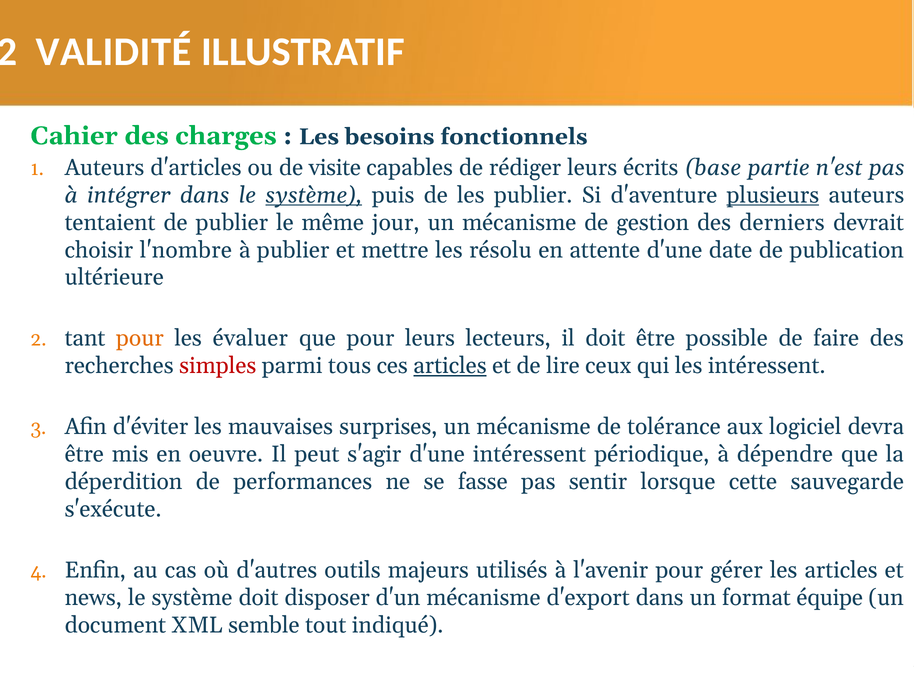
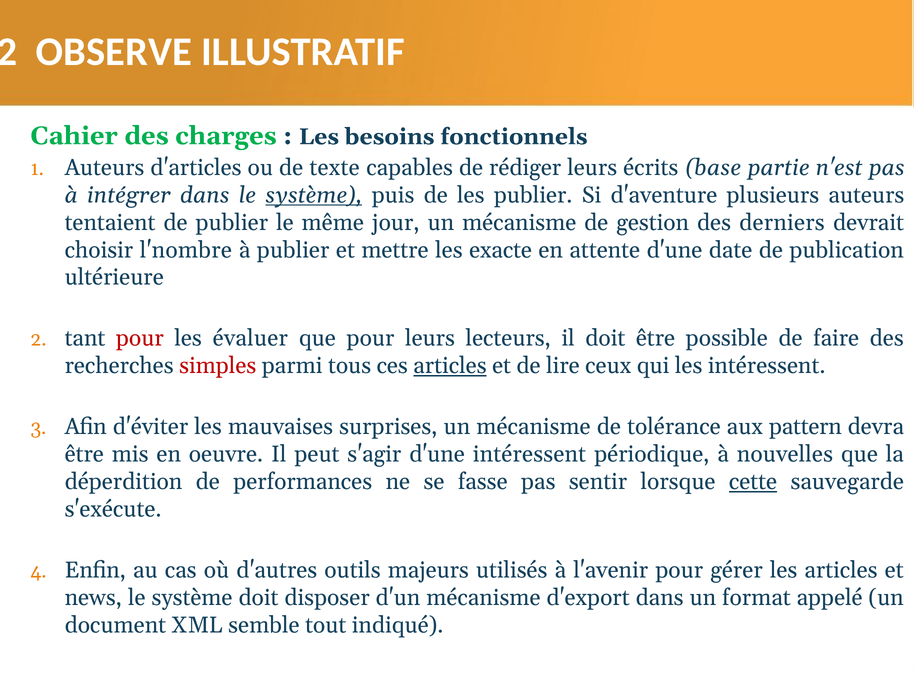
VALIDITÉ: VALIDITÉ -> OBSERVE
visite: visite -> texte
plusieurs underline: present -> none
résolu: résolu -> exacte
pour at (140, 338) colour: orange -> red
logiciel: logiciel -> pattern
dépendre: dépendre -> nouvelles
cette underline: none -> present
équipe: équipe -> appelé
